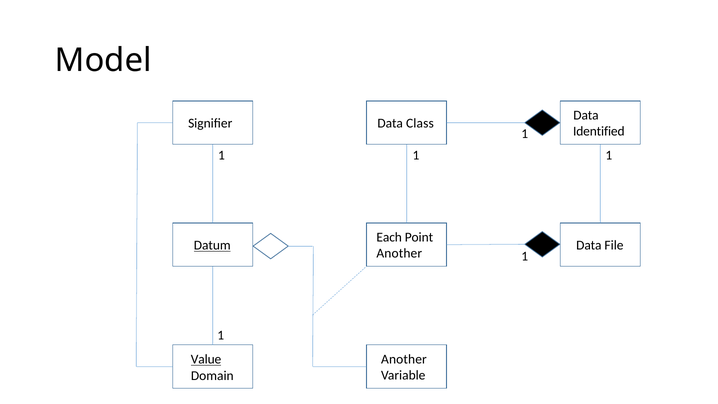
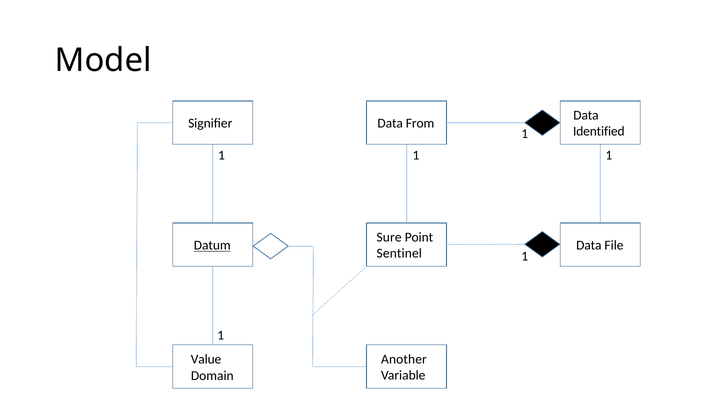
Class: Class -> From
Each: Each -> Sure
Another at (399, 253): Another -> Sentinel
Value underline: present -> none
